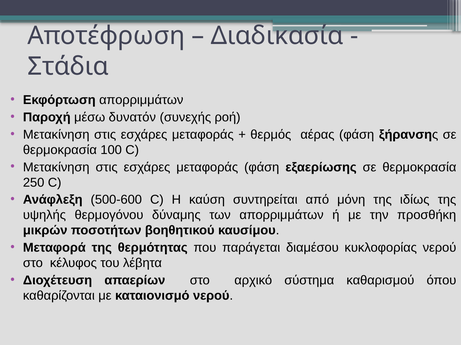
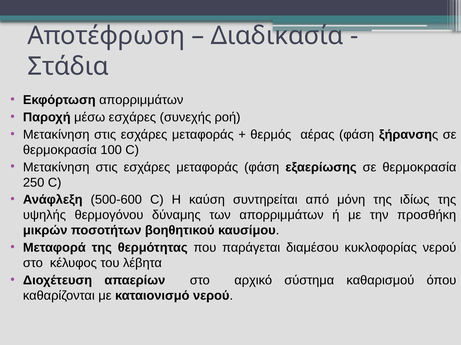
μέσω δυνατόν: δυνατόν -> εσχάρες
